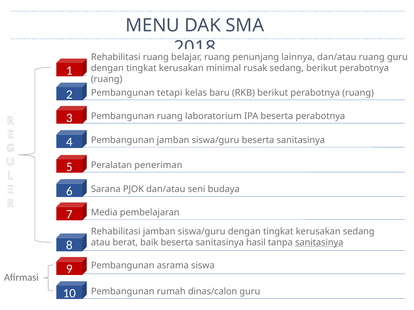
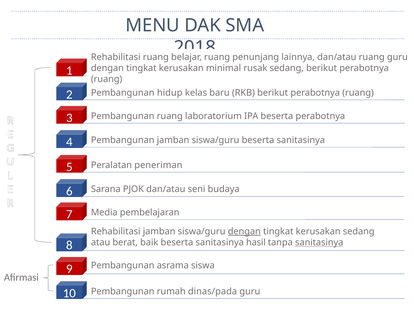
tetapi: tetapi -> hidup
dengan at (244, 232) underline: none -> present
dinas/calon: dinas/calon -> dinas/pada
